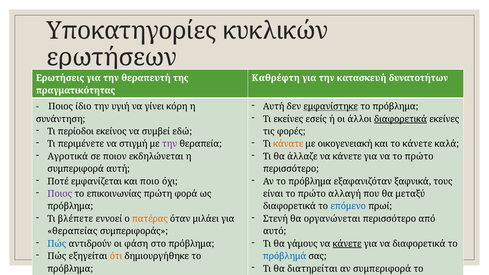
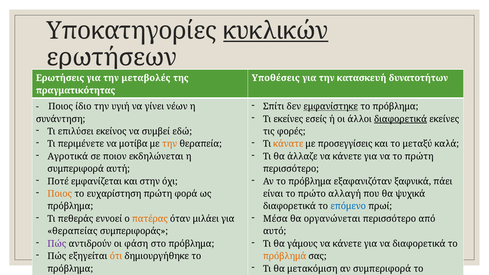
κυκλικών underline: none -> present
θεραπευτή: θεραπευτή -> μεταβολές
Καθρέφτη: Καθρέφτη -> Υποθέσεις
Αυτή at (274, 107): Αυτή -> Σπίτι
κόρη: κόρη -> νέων
περίοδοι: περίοδοι -> επιλύσει
στιγμή: στιγμή -> μοτίβα
την at (170, 144) colour: purple -> orange
οικογενειακή: οικογενειακή -> προσεγγίσεις
το κάνετε: κάνετε -> μεταξύ
να το πρώτο: πρώτο -> πρώτη
ποιο: ποιο -> στην
τους: τους -> πάει
Ποιος at (60, 194) colour: purple -> orange
επικοινωνίας: επικοινωνίας -> ευχαρίστηση
μεταξύ: μεταξύ -> ψυχικά
βλέπετε: βλέπετε -> πεθεράς
Στενή: Στενή -> Μέσα
Πώς at (57, 244) colour: blue -> purple
κάνετε at (347, 244) underline: present -> none
πρόβλημά colour: blue -> orange
διατηρείται: διατηρείται -> μετακόμιση
